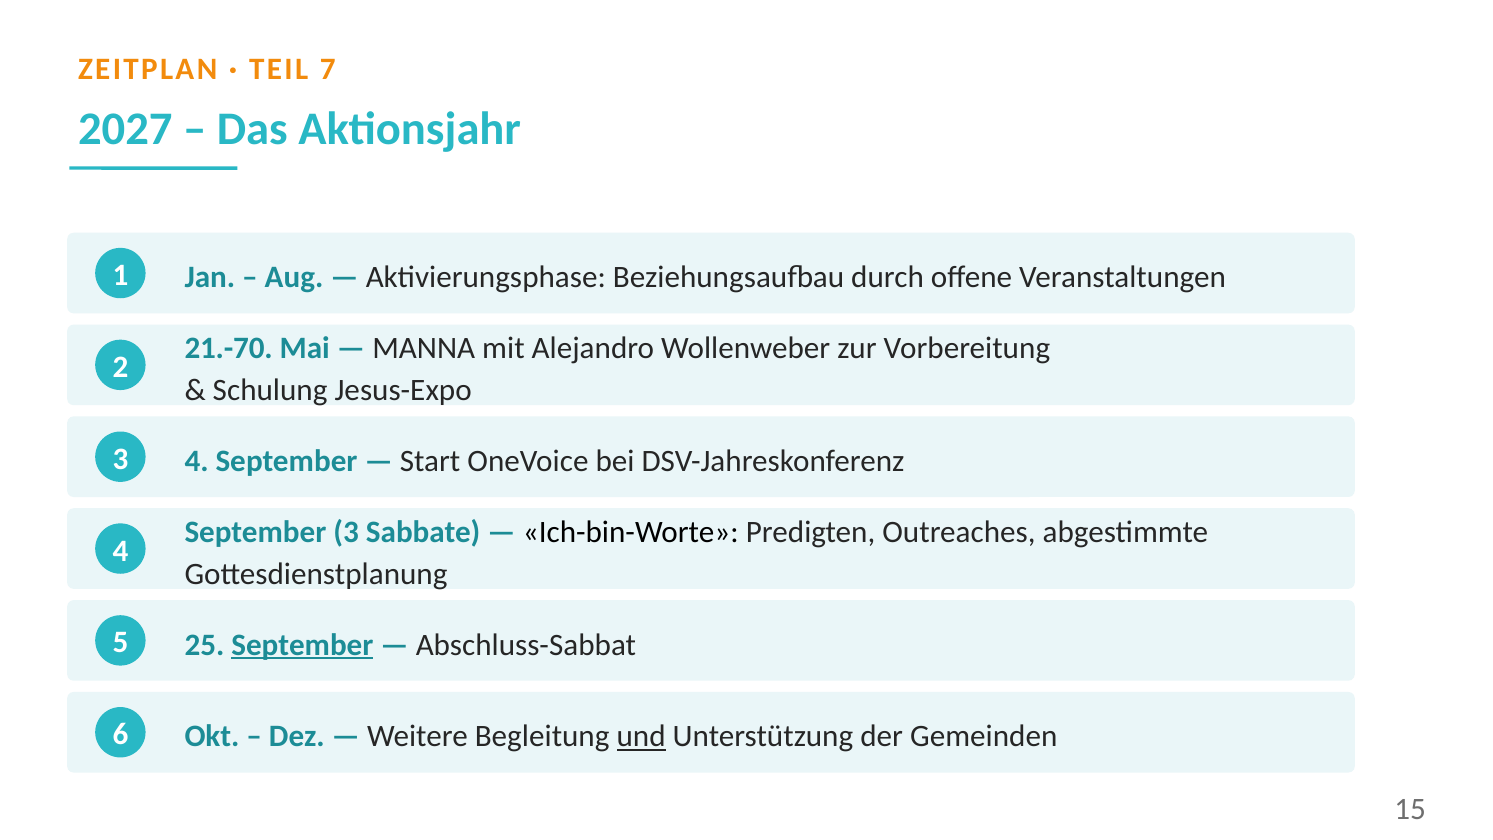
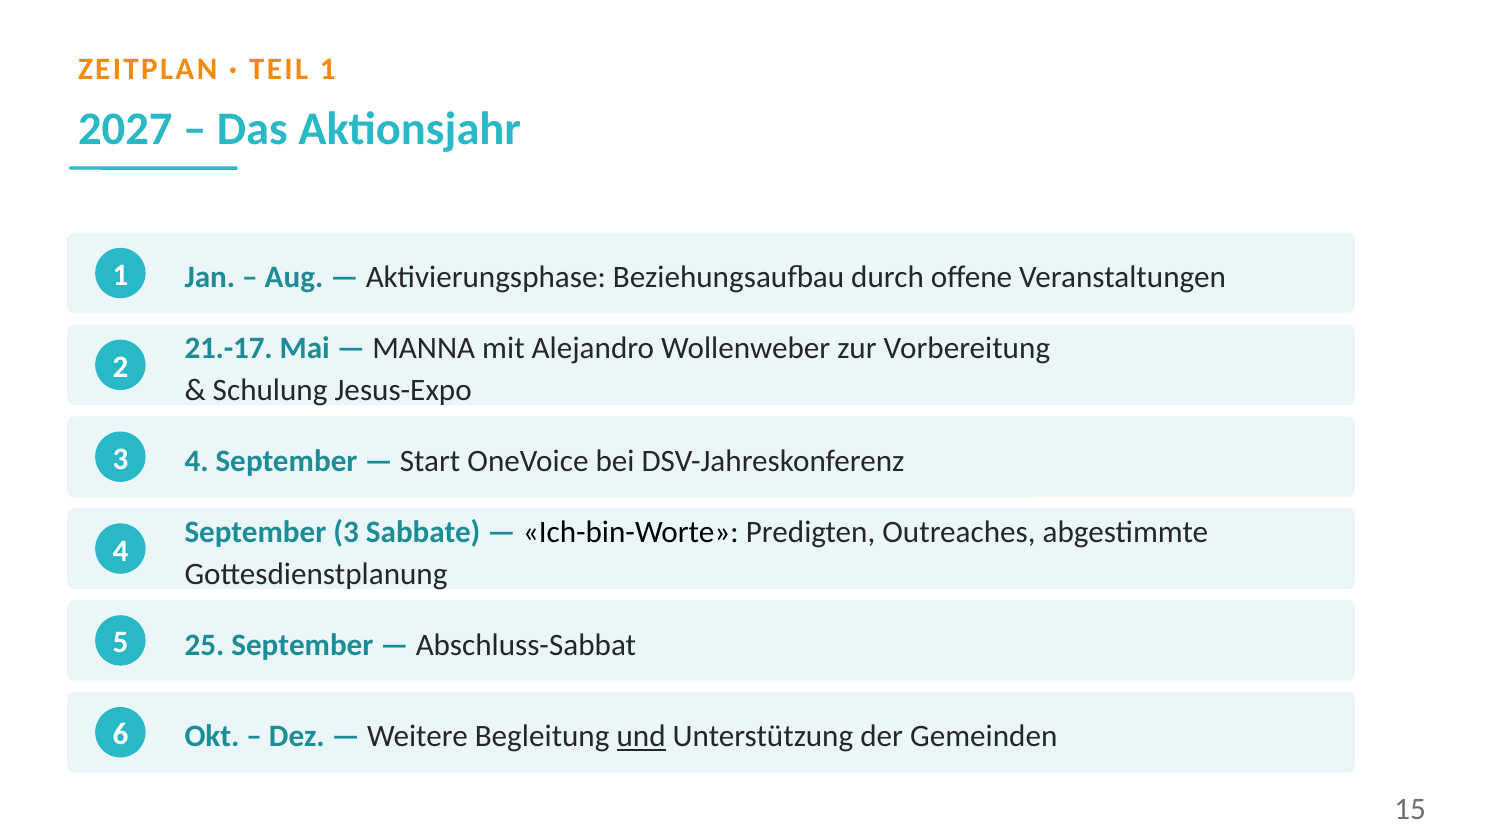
TEIL 7: 7 -> 1
21.-70: 21.-70 -> 21.-17
September at (302, 645) underline: present -> none
